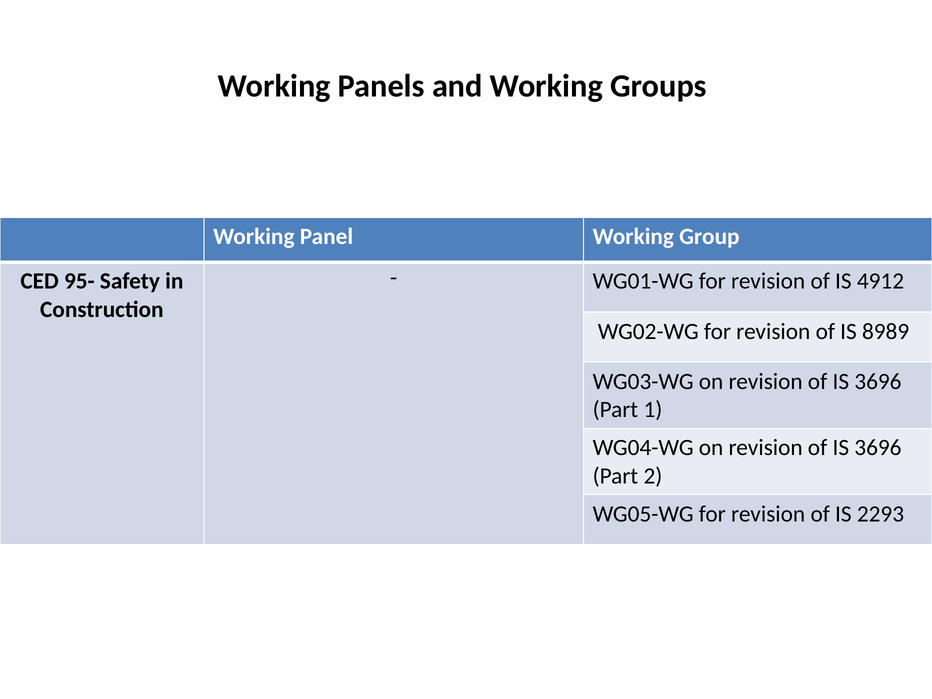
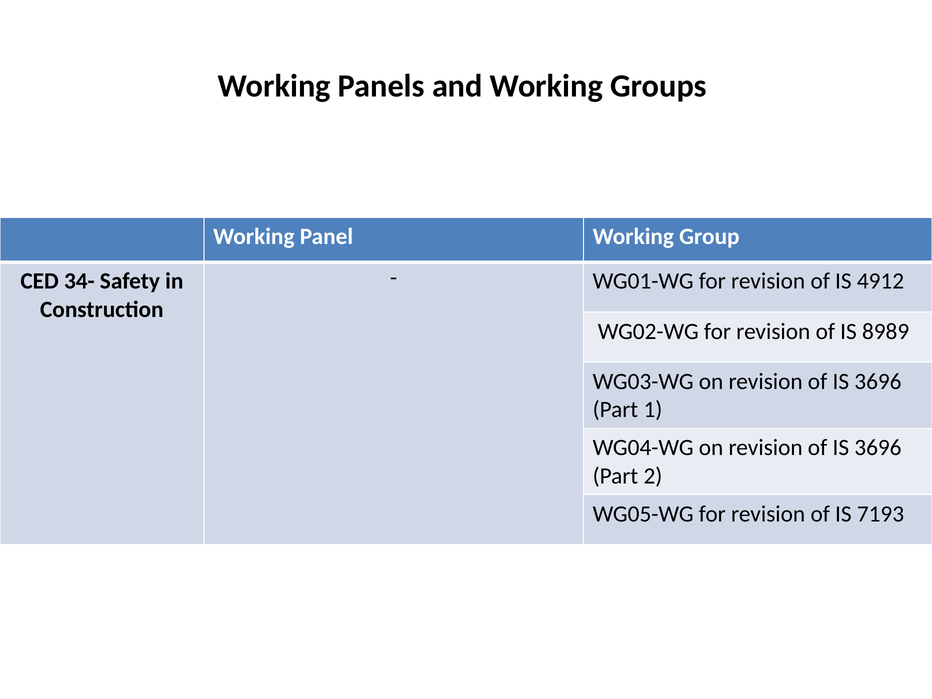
95-: 95- -> 34-
2293: 2293 -> 7193
